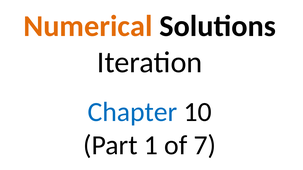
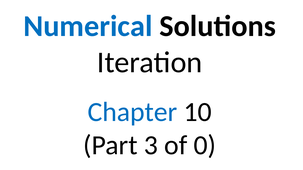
Numerical colour: orange -> blue
1: 1 -> 3
7: 7 -> 0
